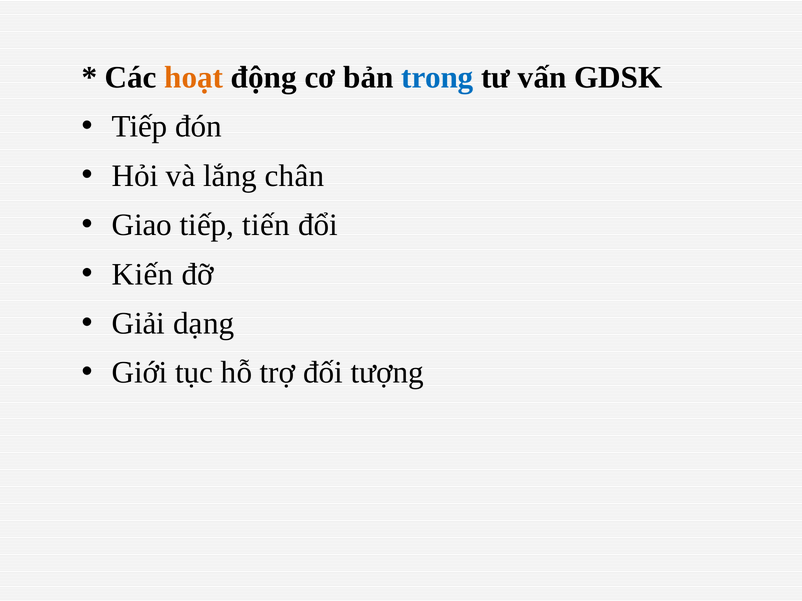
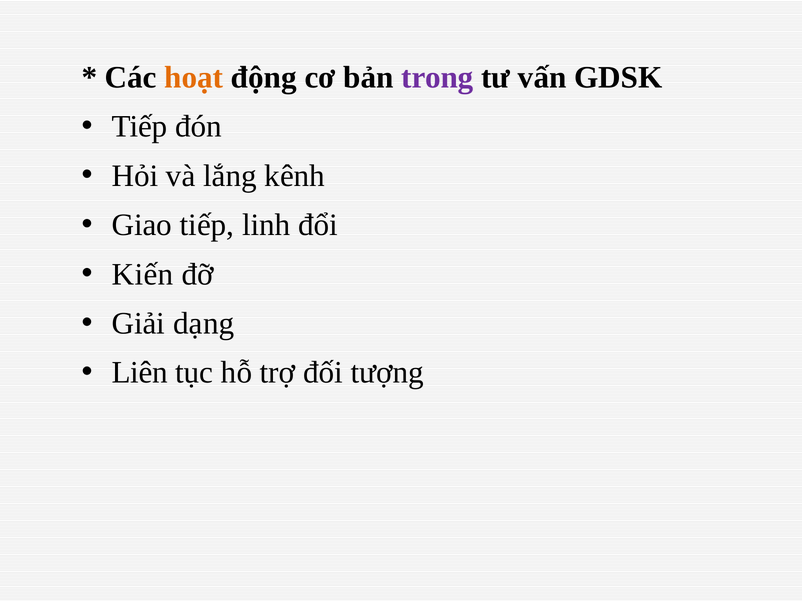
trong colour: blue -> purple
chân: chân -> kênh
tiến: tiến -> linh
Giới: Giới -> Liên
